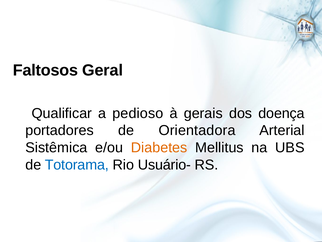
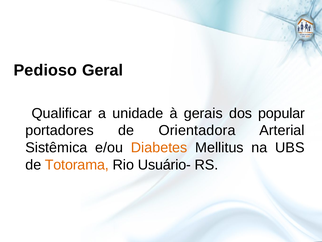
Faltosos: Faltosos -> Pedioso
pedioso: pedioso -> unidade
doença: doença -> popular
Totorama colour: blue -> orange
